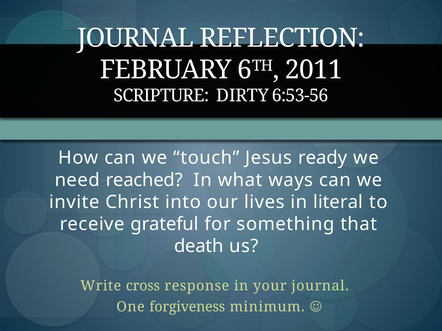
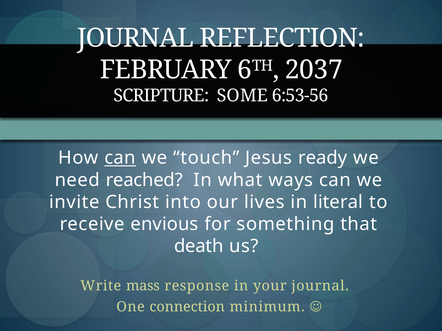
2011: 2011 -> 2037
DIRTY: DIRTY -> SOME
can at (120, 158) underline: none -> present
grateful: grateful -> envious
cross: cross -> mass
forgiveness: forgiveness -> connection
